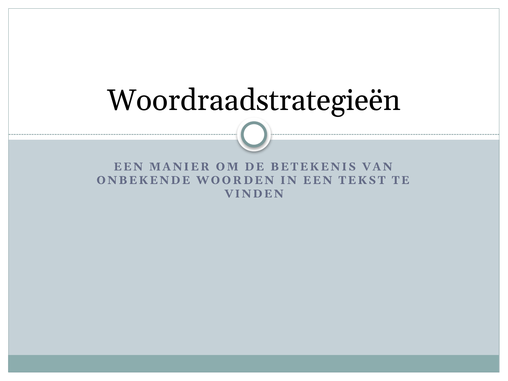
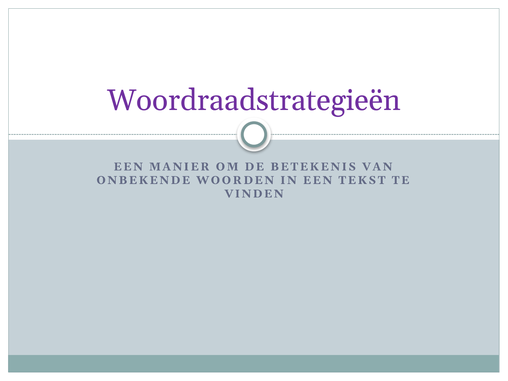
Woordraadstrategieën colour: black -> purple
